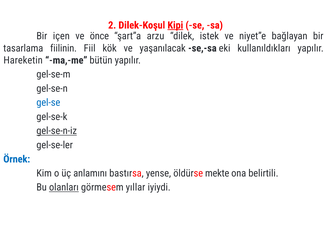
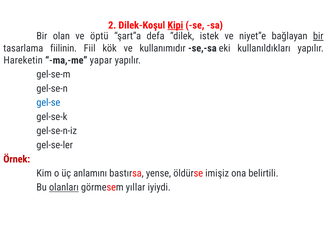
içen: içen -> olan
önce: önce -> öptü
arzu: arzu -> defa
bir at (318, 36) underline: none -> present
yaşanılacak: yaşanılacak -> kullanımıdır
bütün: bütün -> yapar
gel-se-n-iz underline: present -> none
Örnek colour: blue -> red
mekte: mekte -> imişiz
